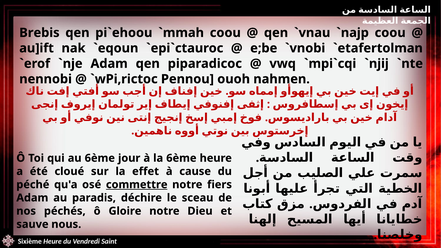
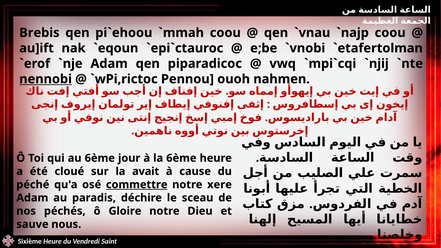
nennobi underline: none -> present
effet: effet -> avait
fiers: fiers -> xere
